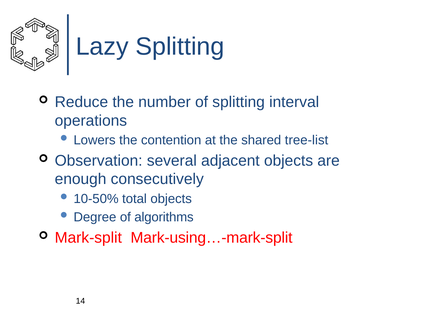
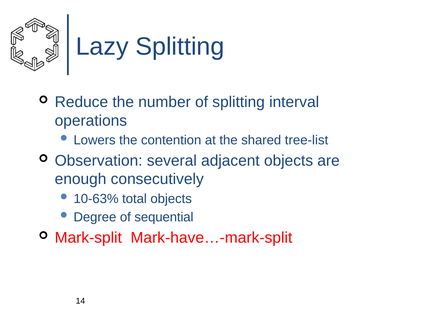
10-50%: 10-50% -> 10-63%
algorithms: algorithms -> sequential
Mark-using…-mark-split: Mark-using…-mark-split -> Mark-have…-mark-split
